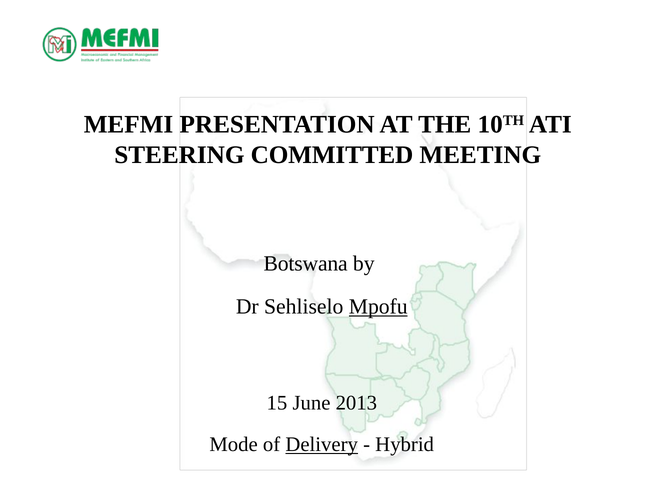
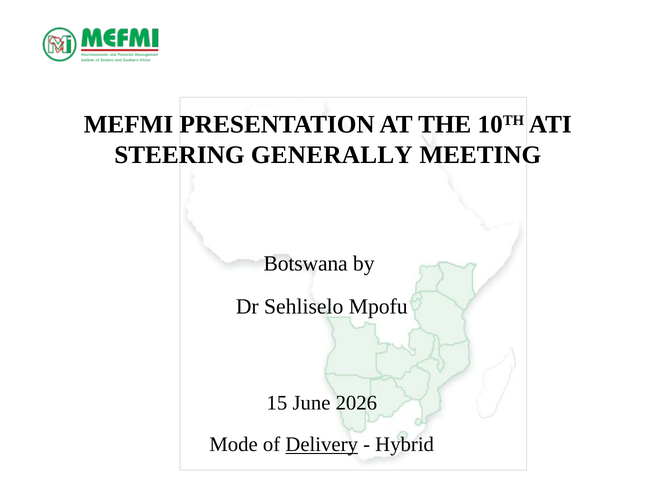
COMMITTED: COMMITTED -> GENERALLY
Mpofu underline: present -> none
2013: 2013 -> 2026
